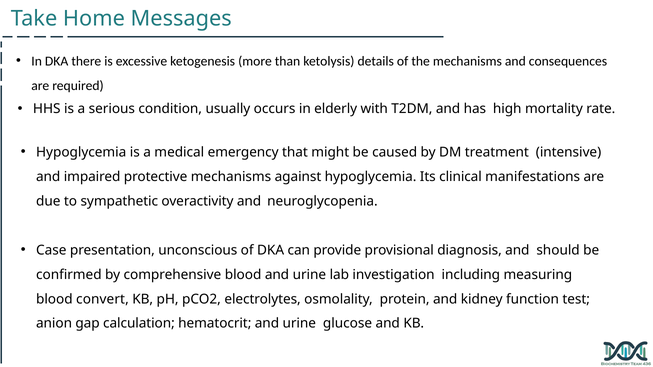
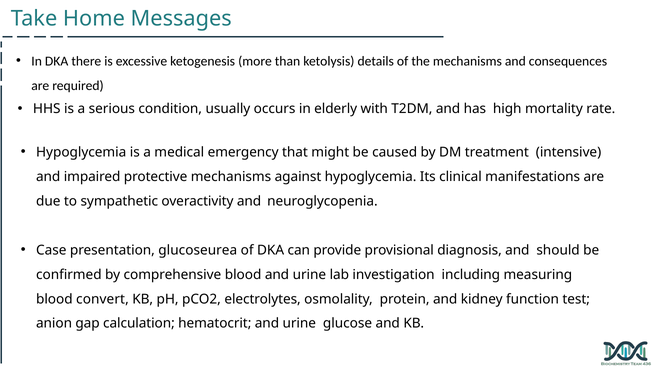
unconscious: unconscious -> glucoseurea
